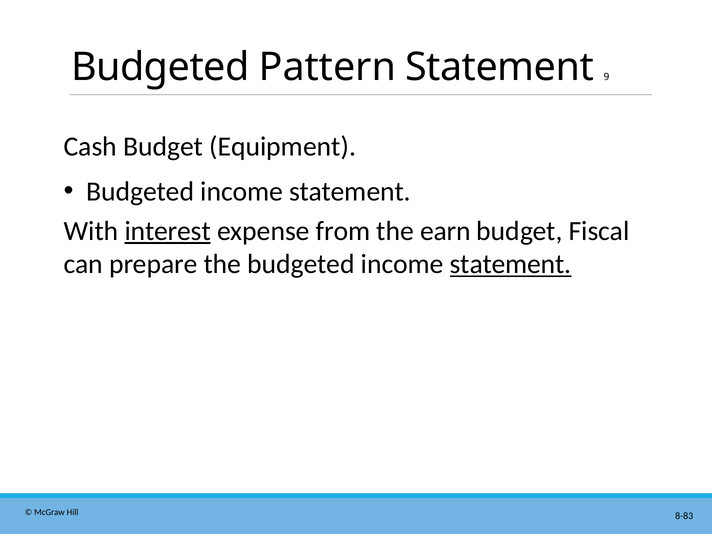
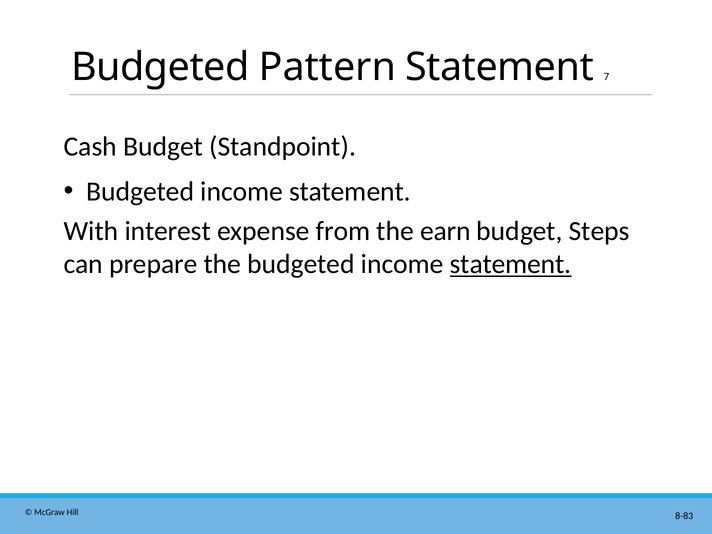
9: 9 -> 7
Equipment: Equipment -> Standpoint
interest underline: present -> none
Fiscal: Fiscal -> Steps
